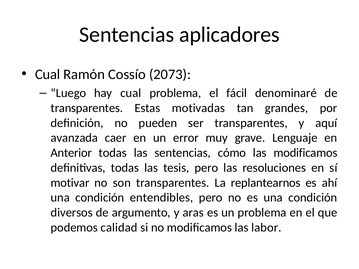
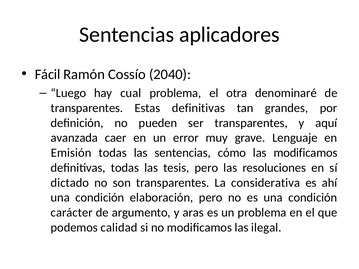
Cual at (48, 74): Cual -> Fácil
2073: 2073 -> 2040
fácil: fácil -> otra
Estas motivadas: motivadas -> definitivas
Anterior: Anterior -> Emisión
motivar: motivar -> dictado
replantearnos: replantearnos -> considerativa
entendibles: entendibles -> elaboración
diversos: diversos -> carácter
labor: labor -> ilegal
